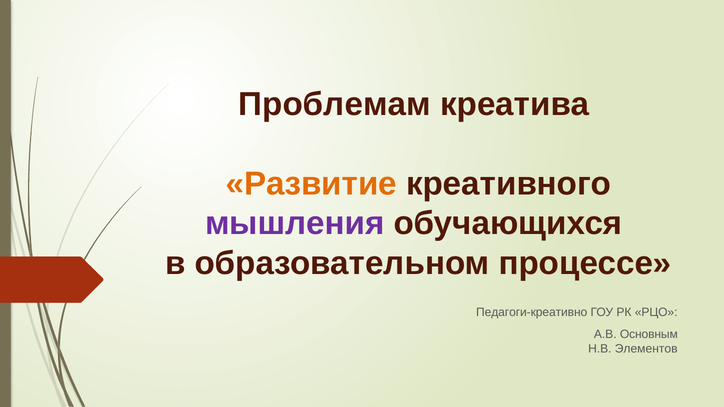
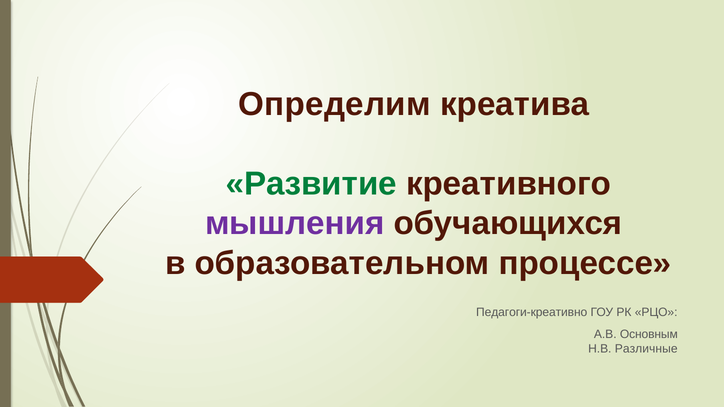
Проблемам: Проблемам -> Определим
Развитие colour: orange -> green
Элементов: Элементов -> Различные
